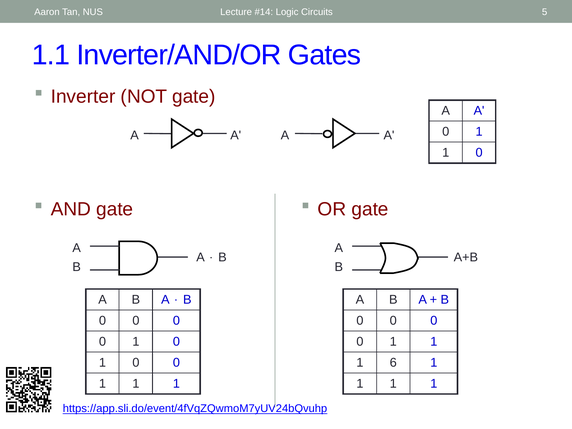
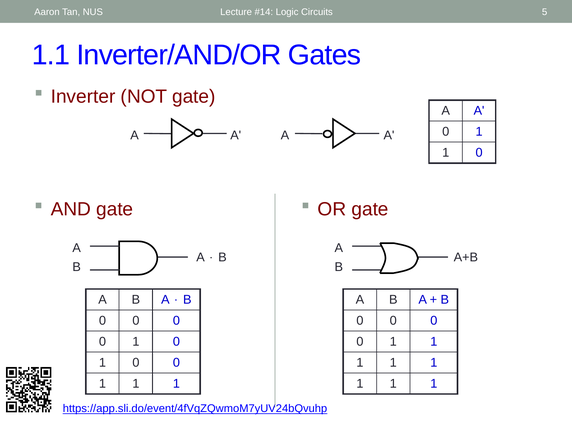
6 at (393, 363): 6 -> 1
